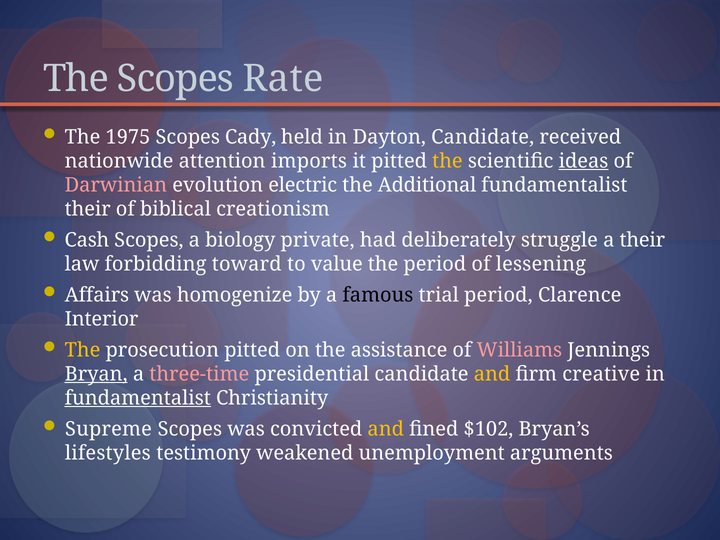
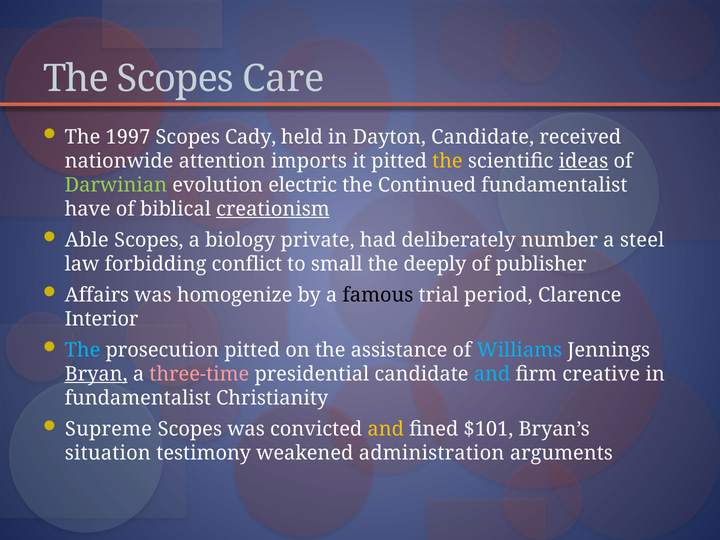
Rate: Rate -> Care
1975: 1975 -> 1997
Darwinian colour: pink -> light green
Additional: Additional -> Continued
their at (88, 209): their -> have
creationism underline: none -> present
Cash: Cash -> Able
struggle: struggle -> number
a their: their -> steel
toward: toward -> conflict
value: value -> small
the period: period -> deeply
lessening: lessening -> publisher
The at (83, 350) colour: yellow -> light blue
Williams colour: pink -> light blue
and at (492, 374) colour: yellow -> light blue
fundamentalist at (138, 398) underline: present -> none
$102: $102 -> $101
lifestyles: lifestyles -> situation
unemployment: unemployment -> administration
